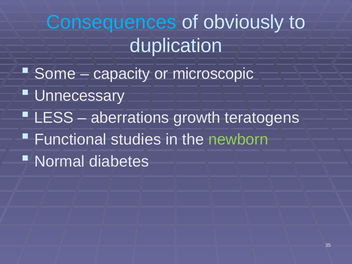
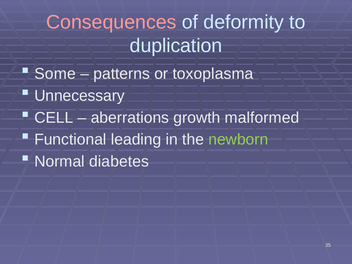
Consequences colour: light blue -> pink
obviously: obviously -> deformity
capacity: capacity -> patterns
microscopic: microscopic -> toxoplasma
LESS: LESS -> CELL
teratogens: teratogens -> malformed
studies: studies -> leading
